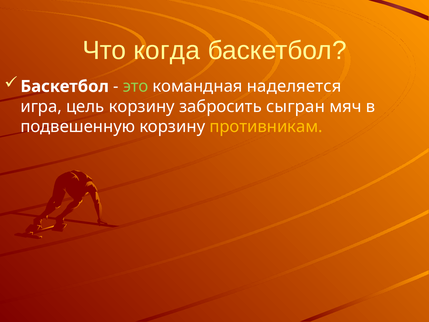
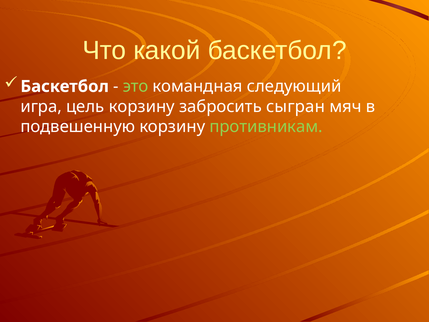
когда: когда -> какой
наделяется: наделяется -> следующий
противникам colour: yellow -> light green
